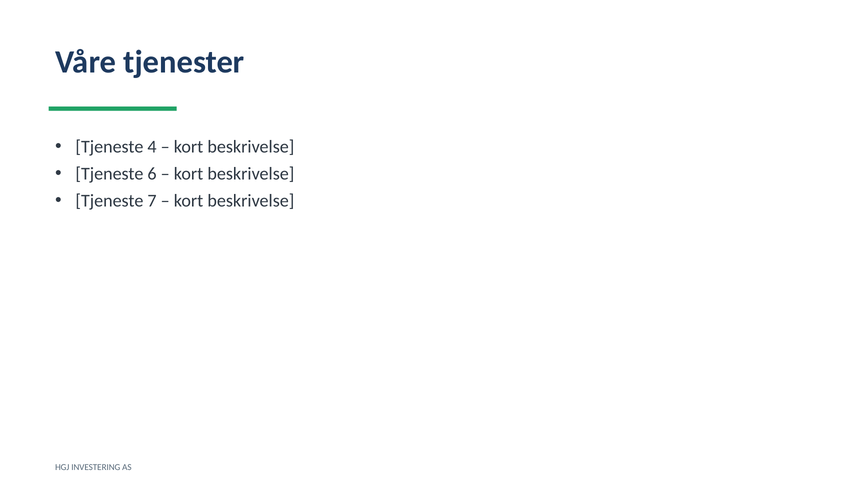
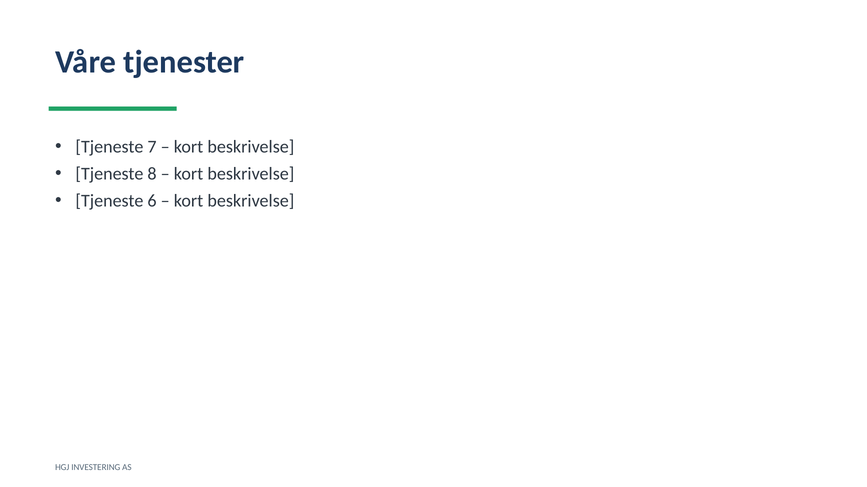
4: 4 -> 7
6: 6 -> 8
7: 7 -> 6
